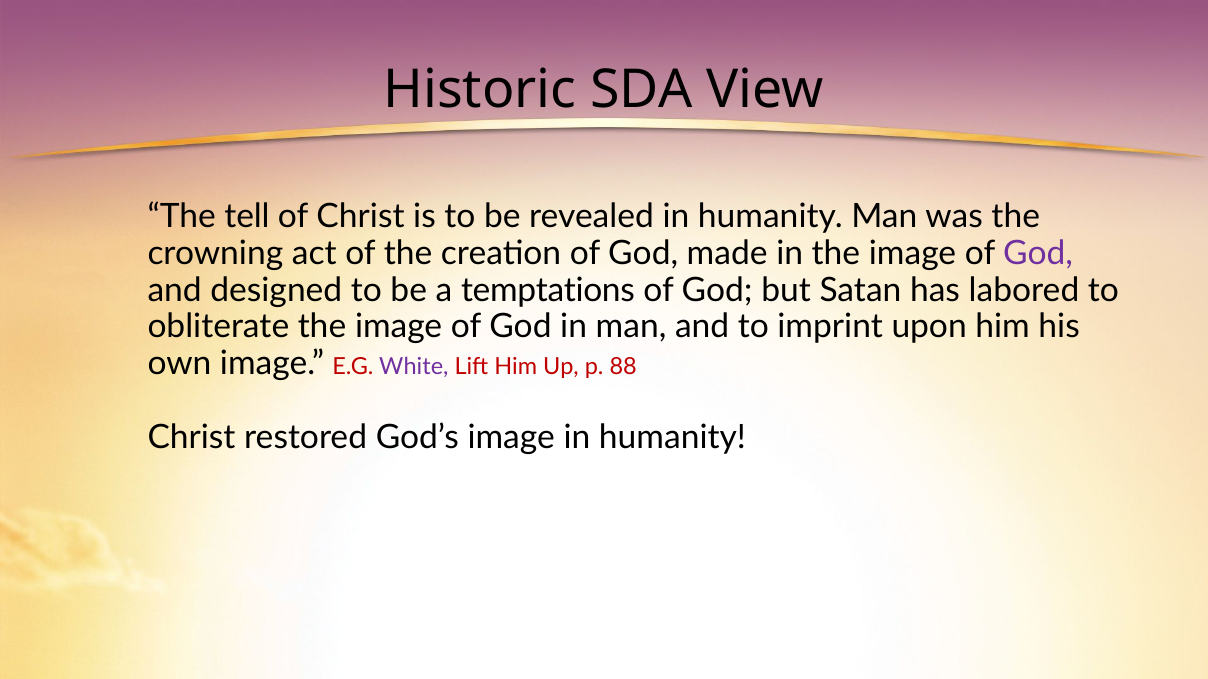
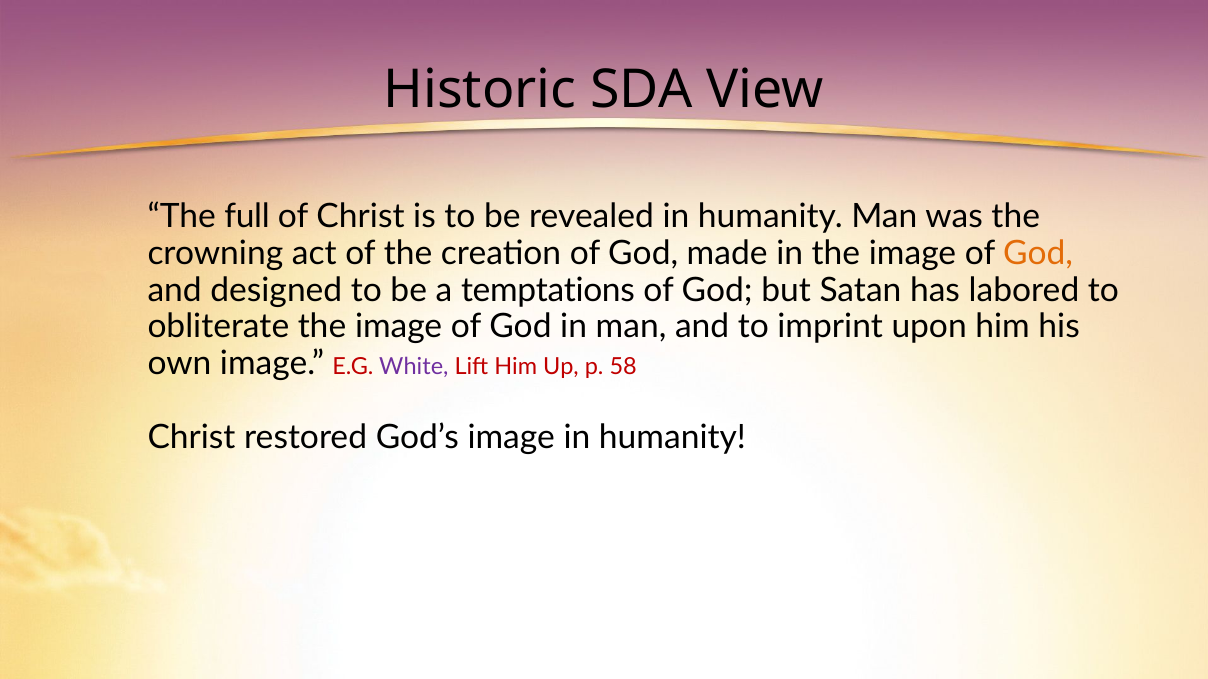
tell: tell -> full
God at (1038, 253) colour: purple -> orange
88: 88 -> 58
